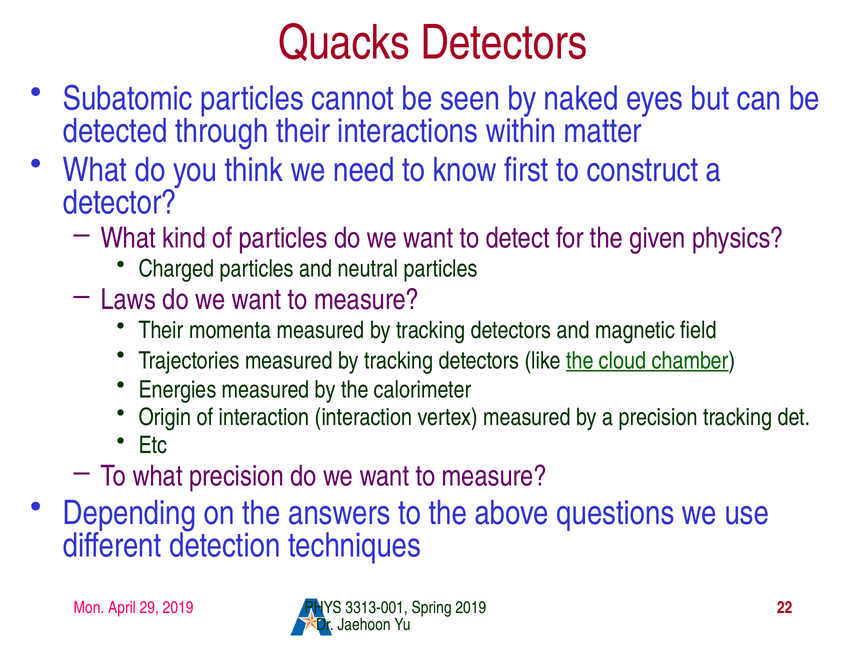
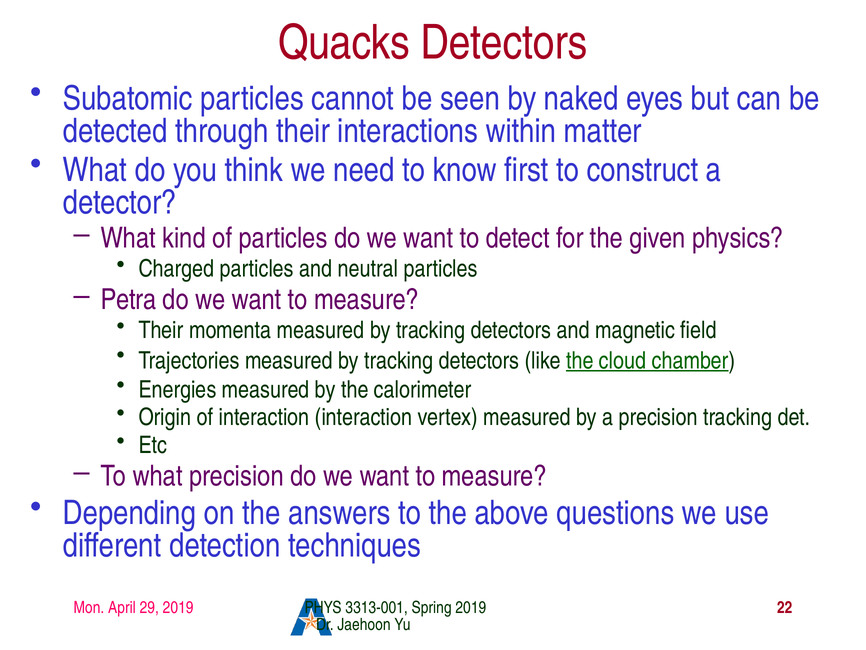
Laws: Laws -> Petra
